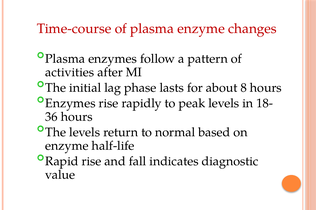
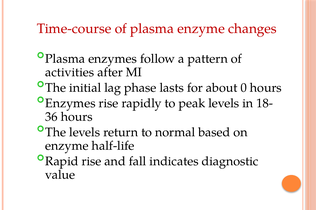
8: 8 -> 0
